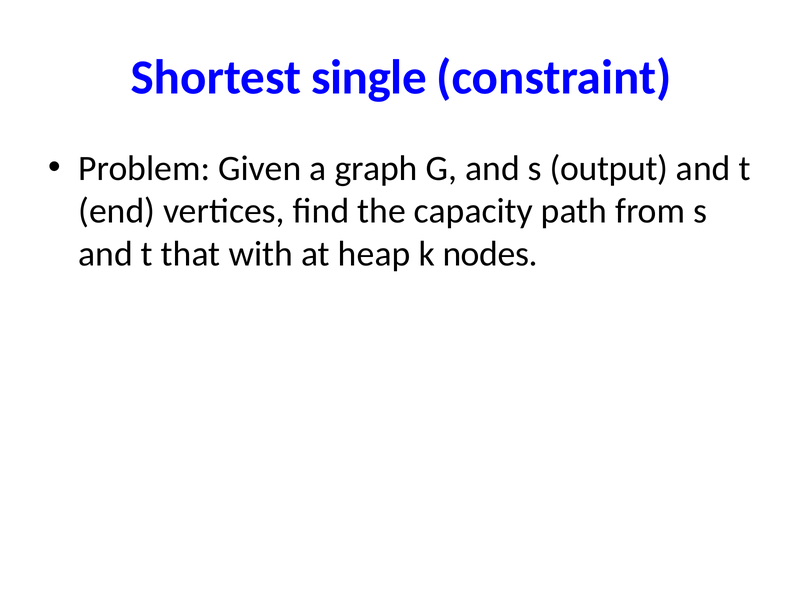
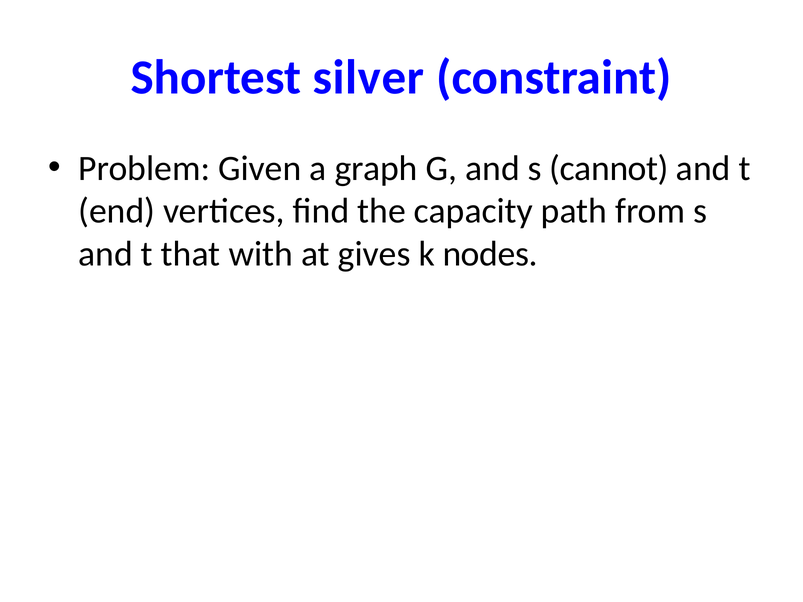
single: single -> silver
output: output -> cannot
heap: heap -> gives
